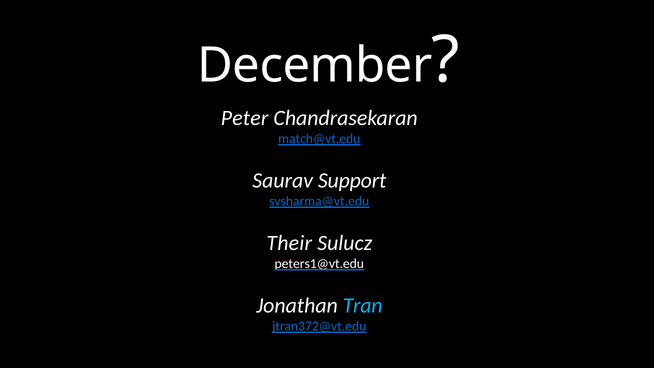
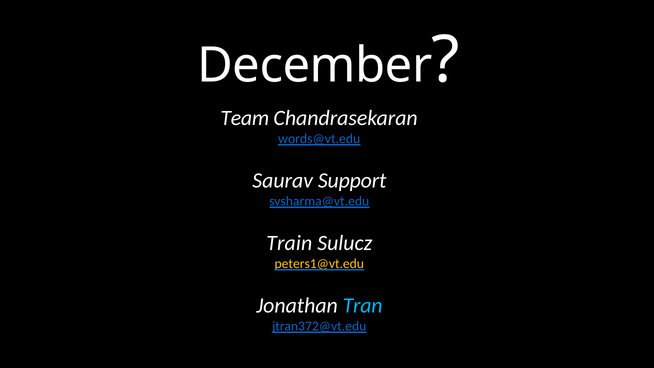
Peter: Peter -> Team
match@vt.edu: match@vt.edu -> words@vt.edu
Their: Their -> Train
peters1@vt.edu colour: white -> yellow
